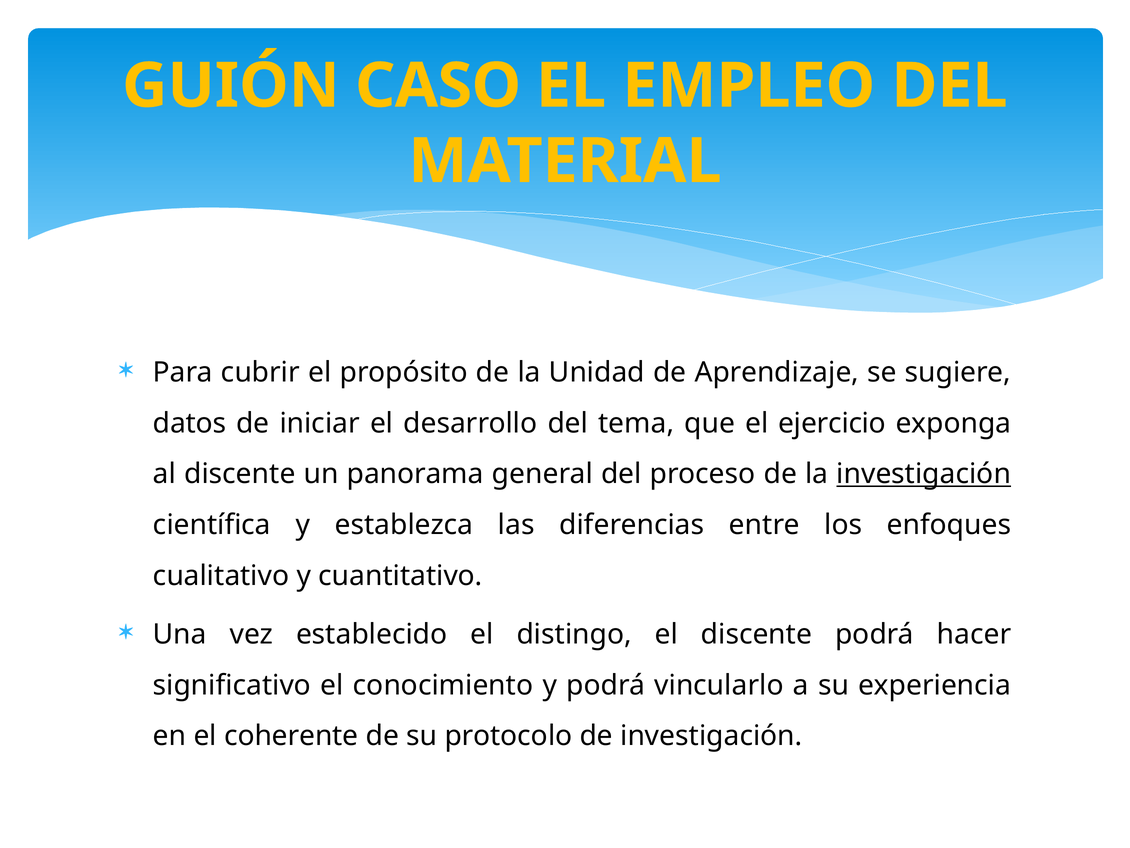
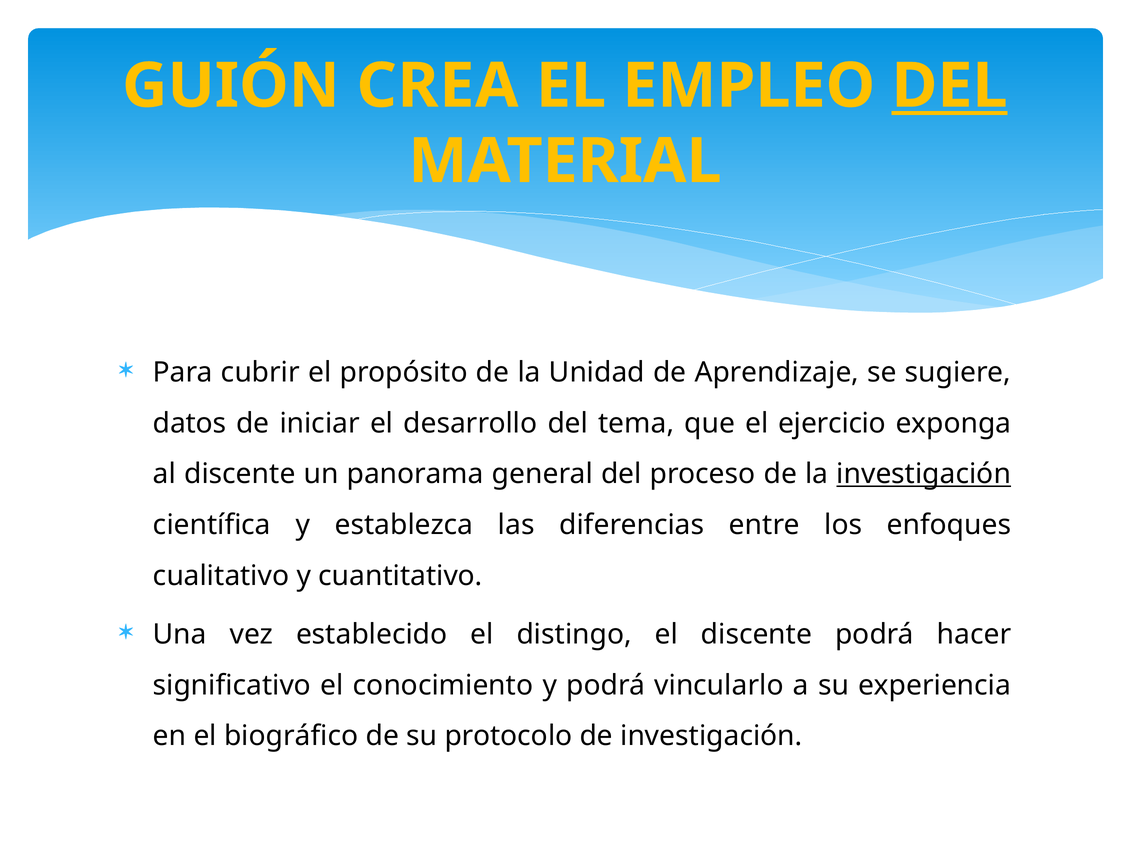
CASO: CASO -> CREA
DEL at (949, 86) underline: none -> present
coherente: coherente -> biográfico
